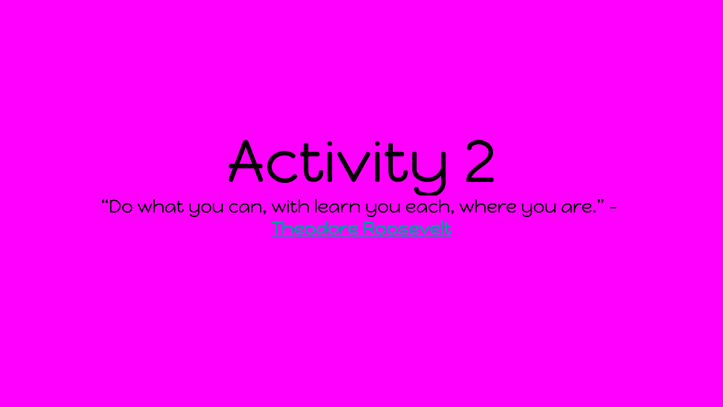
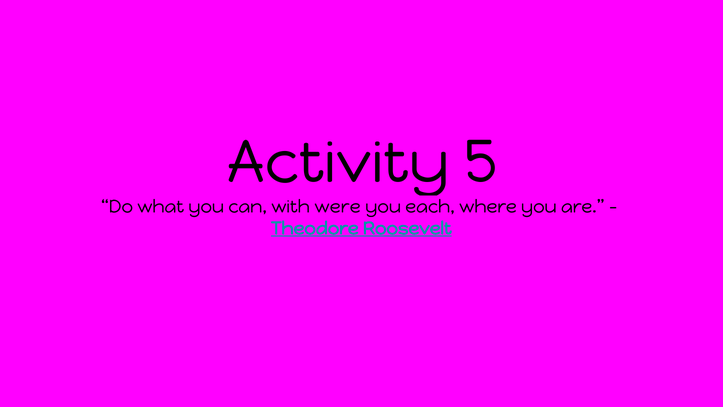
2: 2 -> 5
learn: learn -> were
